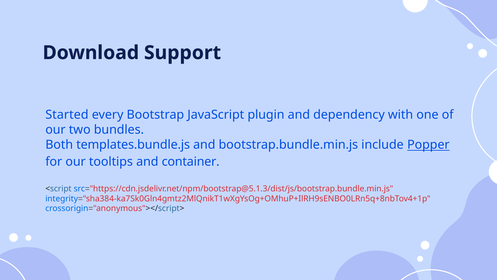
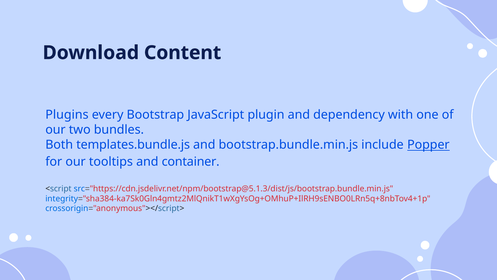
Support: Support -> Content
Started: Started -> Plugins
